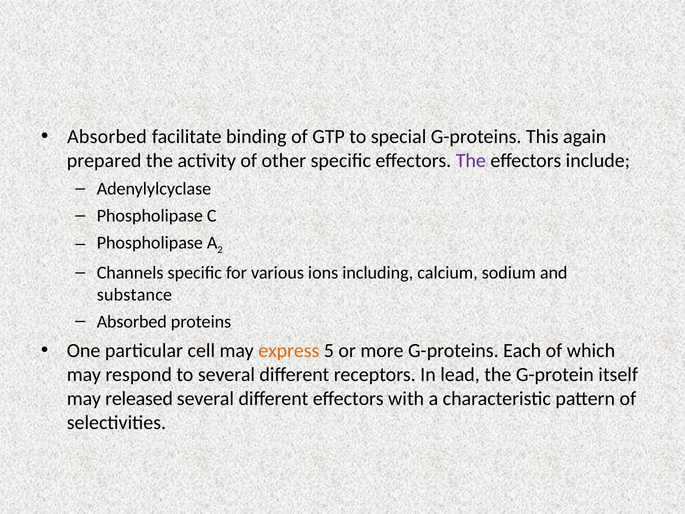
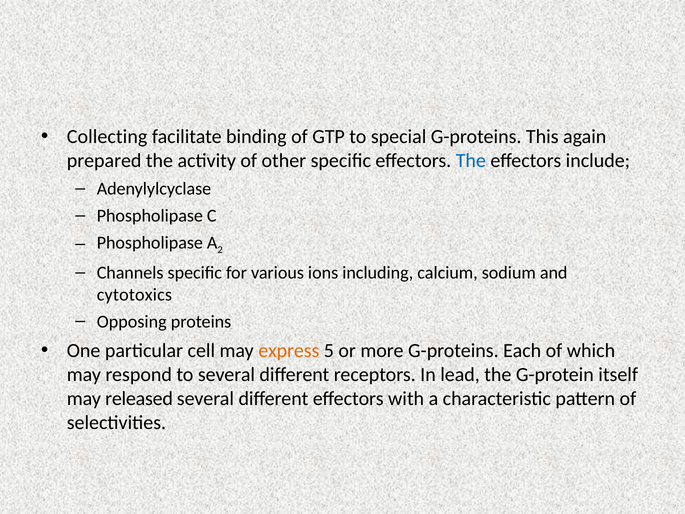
Absorbed at (107, 137): Absorbed -> Collecting
The at (471, 161) colour: purple -> blue
substance: substance -> cytotoxics
Absorbed at (132, 321): Absorbed -> Opposing
